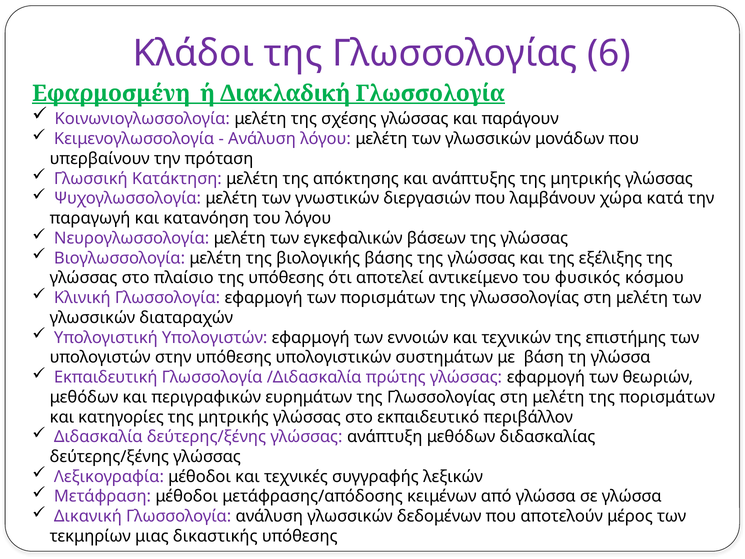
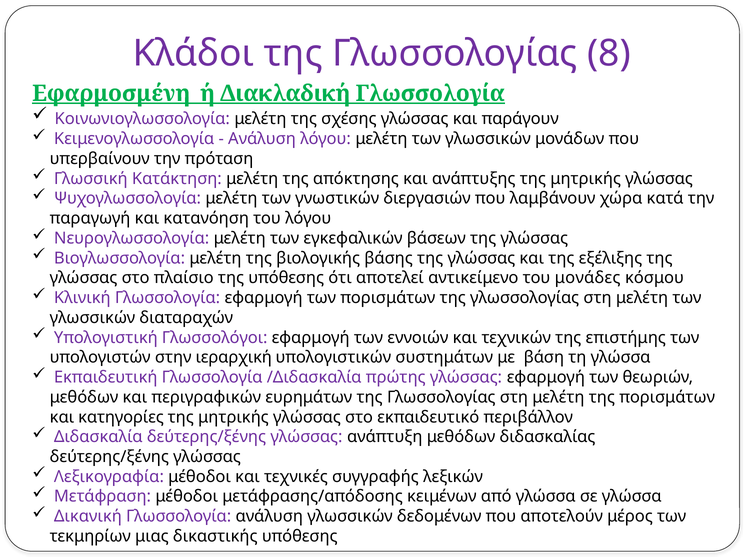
6: 6 -> 8
φυσικός: φυσικός -> μονάδες
Υπολογιστική Υπολογιστών: Υπολογιστών -> Γλωσσολόγοι
στην υπόθεσης: υπόθεσης -> ιεραρχική
